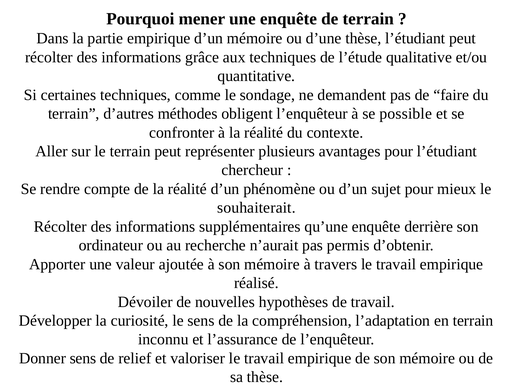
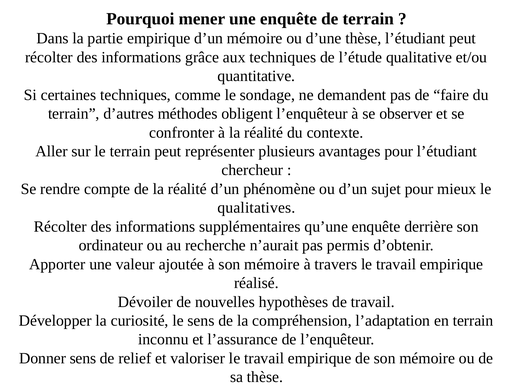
possible: possible -> observer
souhaiterait: souhaiterait -> qualitatives
